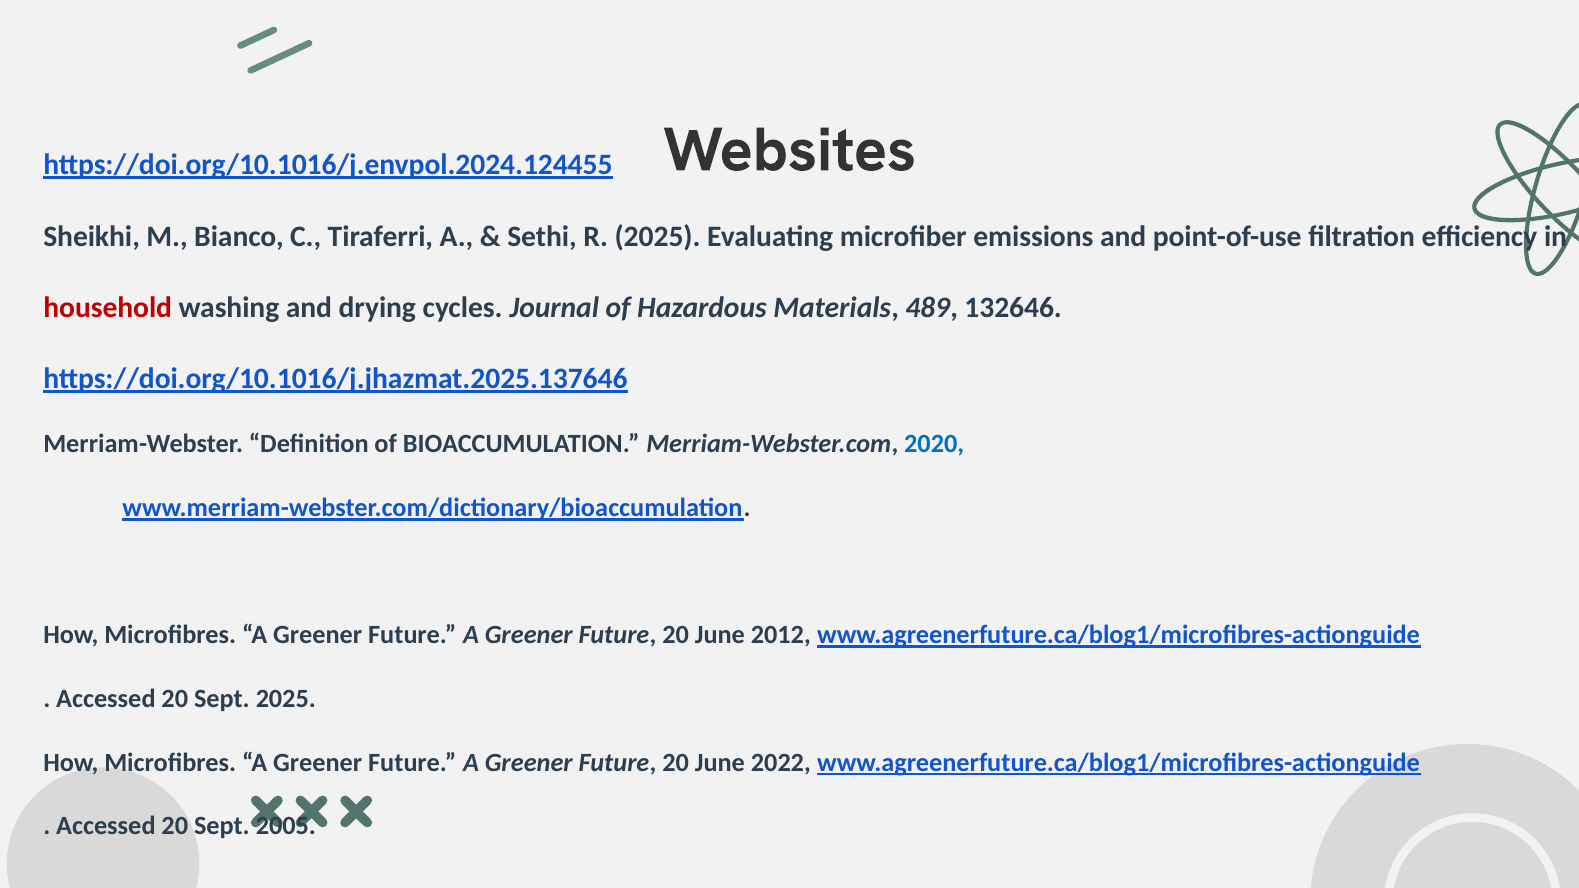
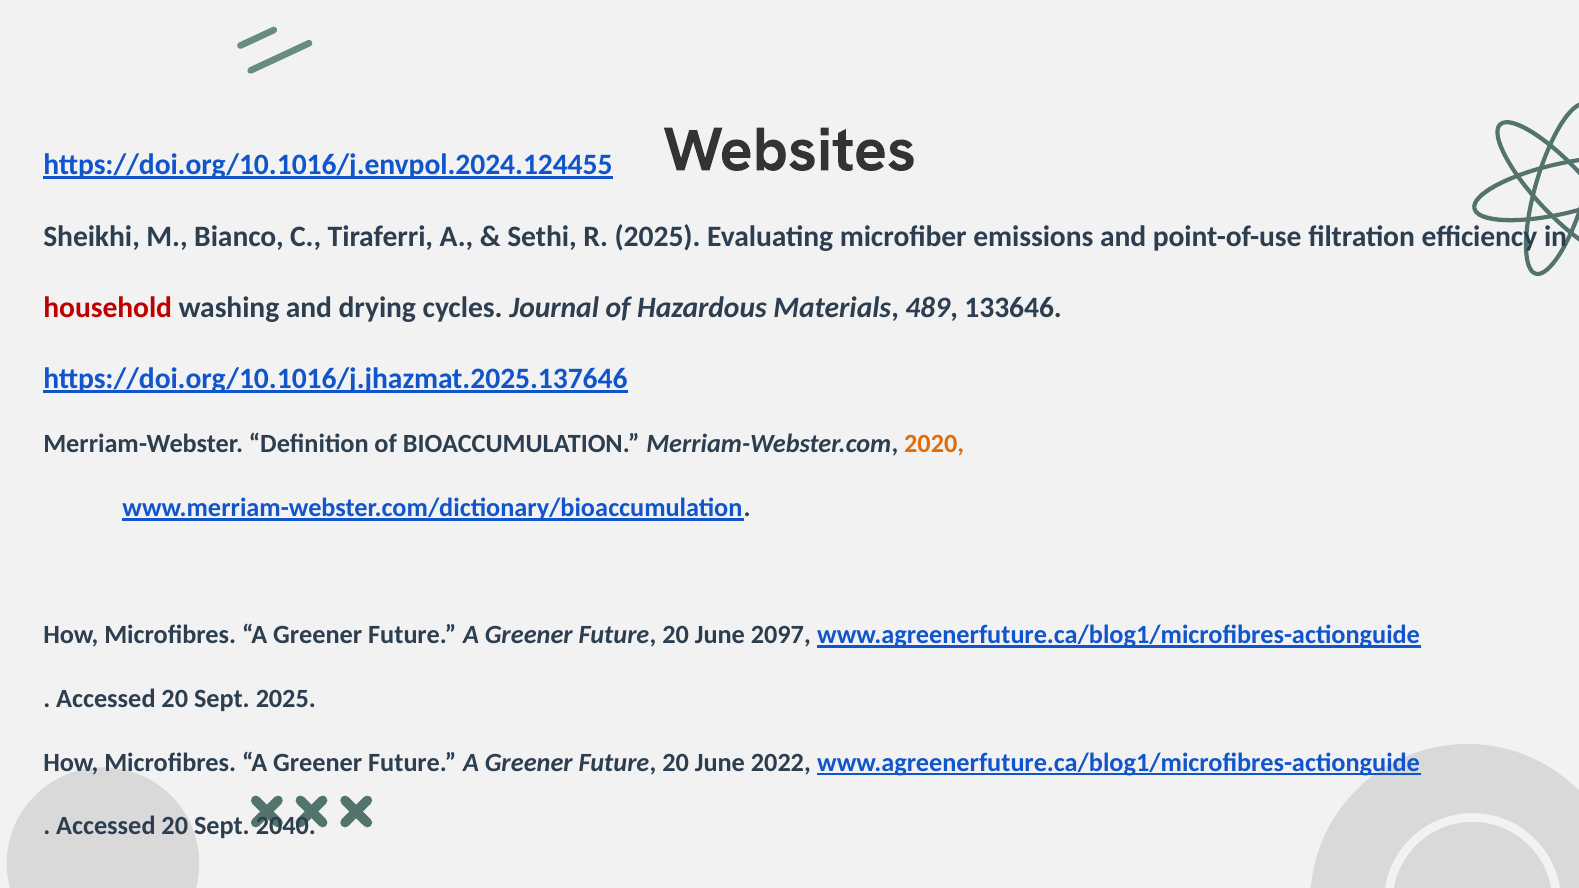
132646: 132646 -> 133646
2020 colour: blue -> orange
2012: 2012 -> 2097
2005: 2005 -> 2040
